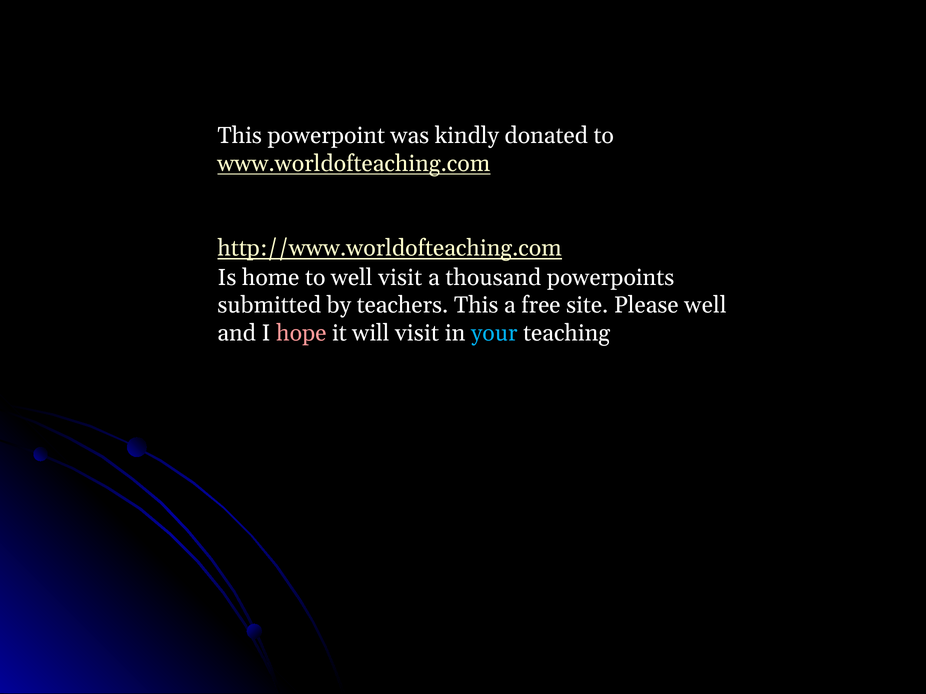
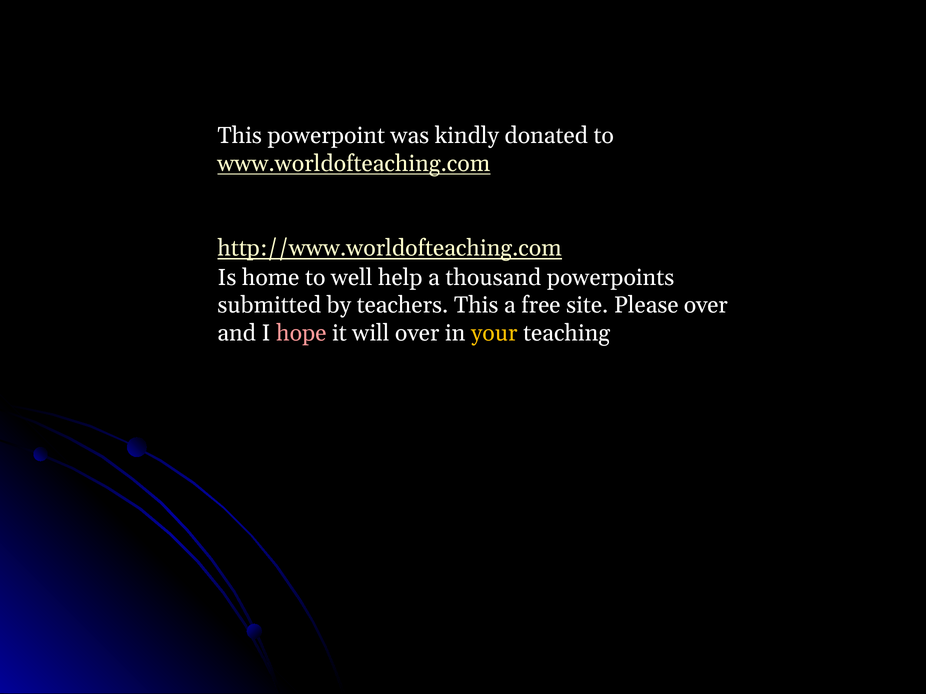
well visit: visit -> help
Please well: well -> over
will visit: visit -> over
your colour: light blue -> yellow
